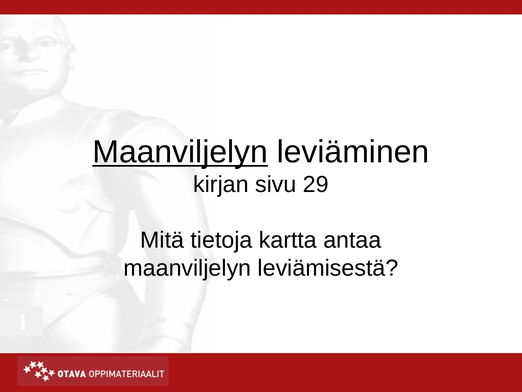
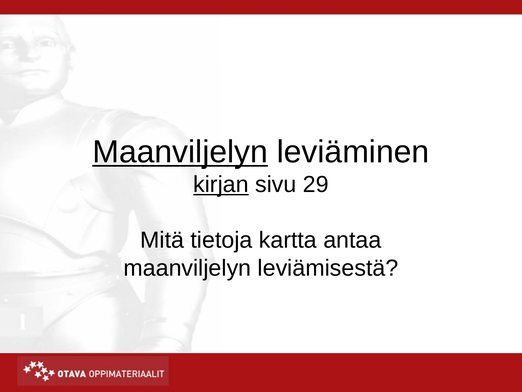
kirjan underline: none -> present
